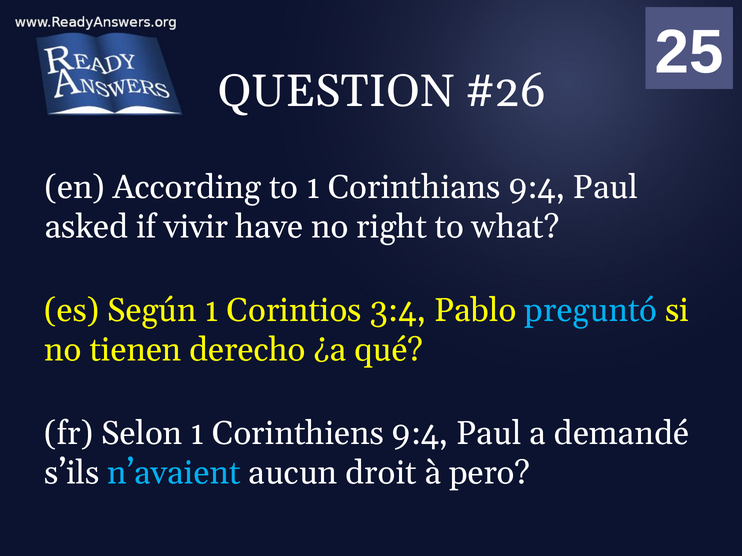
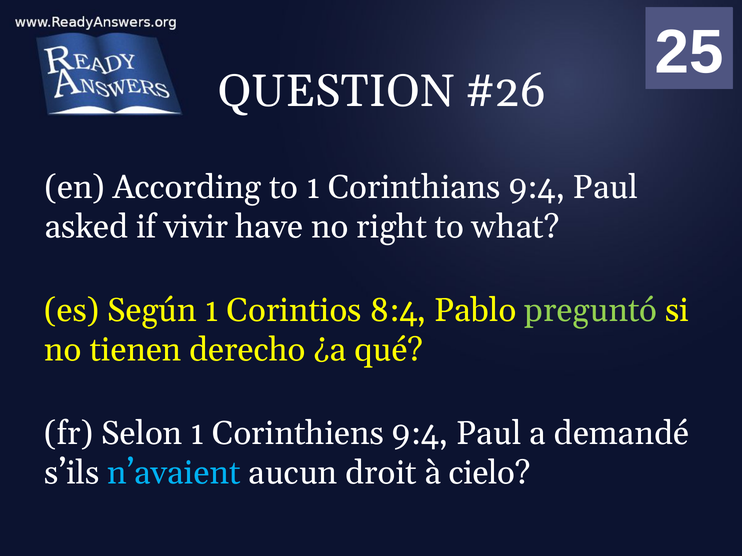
3:4: 3:4 -> 8:4
preguntó colour: light blue -> light green
pero: pero -> cielo
